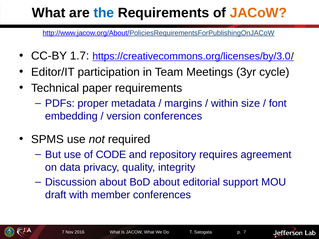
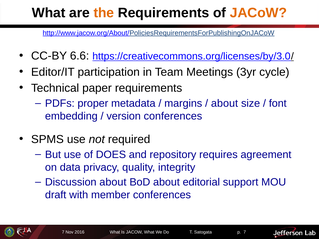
the colour: blue -> orange
1.7: 1.7 -> 6.6
within at (225, 104): within -> about
CODE: CODE -> DOES
